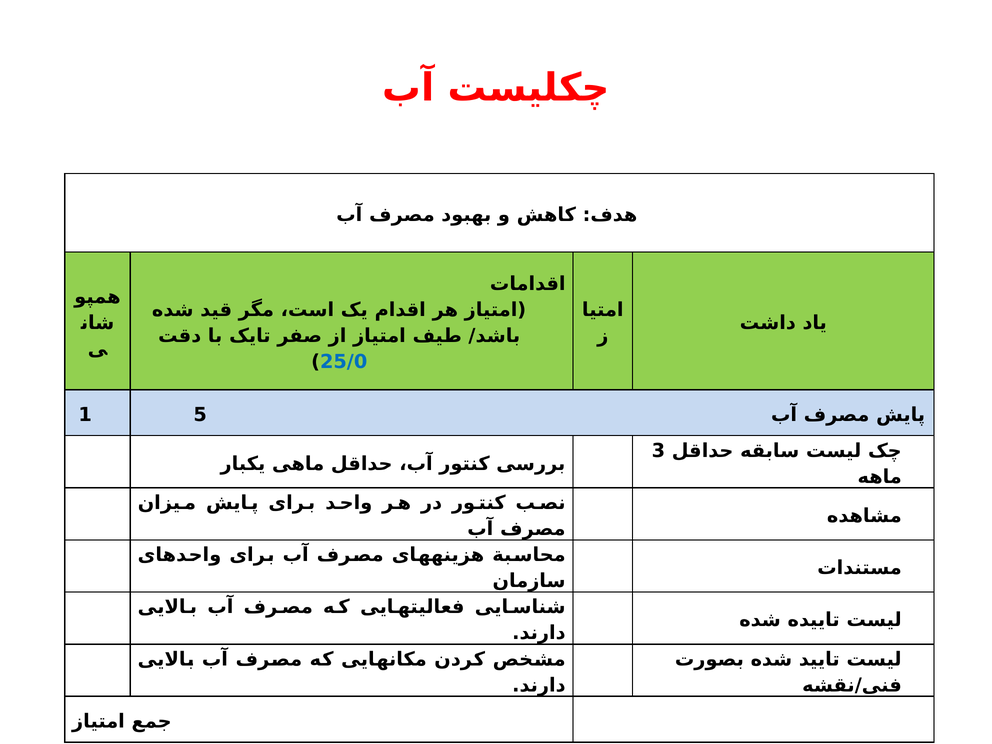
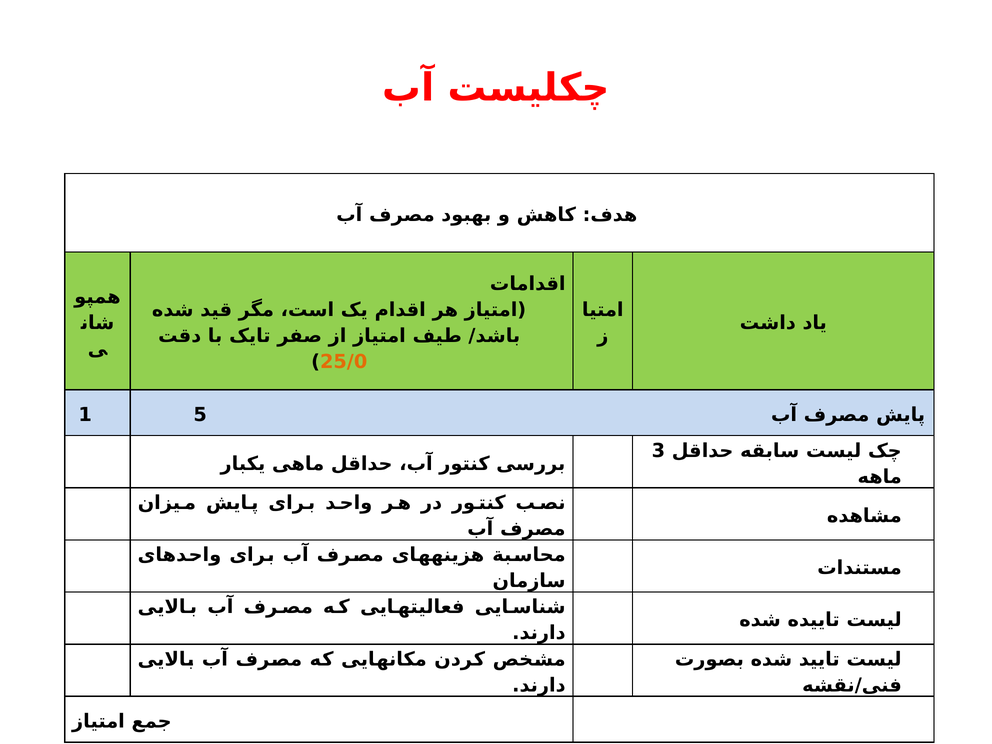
25/0 colour: blue -> orange
